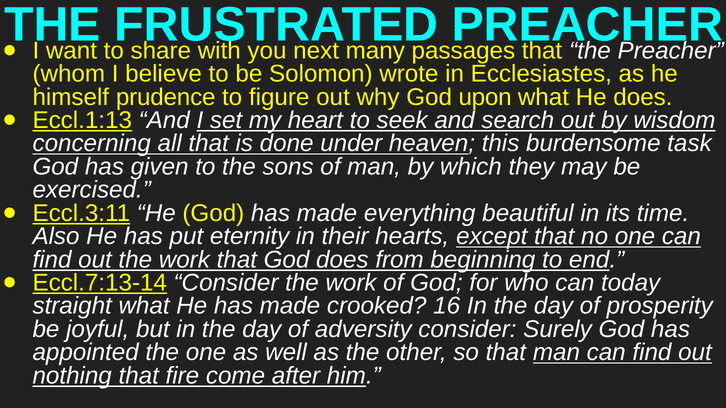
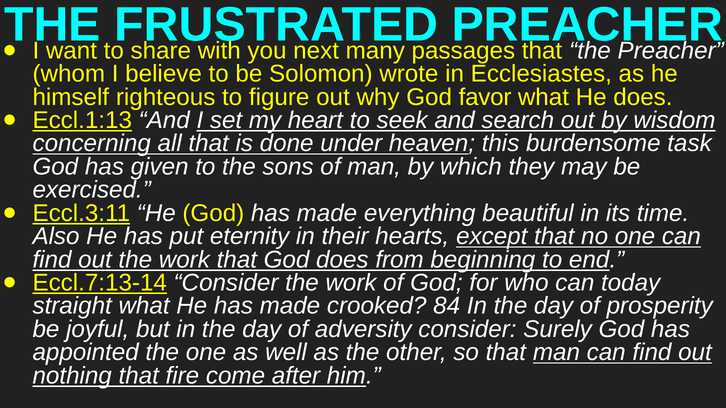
prudence: prudence -> righteous
upon: upon -> favor
16: 16 -> 84
